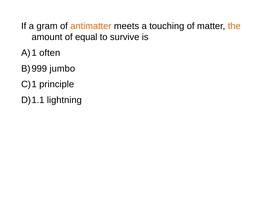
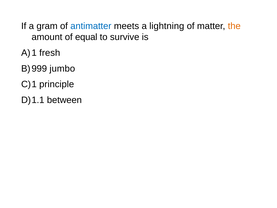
antimatter colour: orange -> blue
touching: touching -> lightning
often: often -> fresh
lightning: lightning -> between
